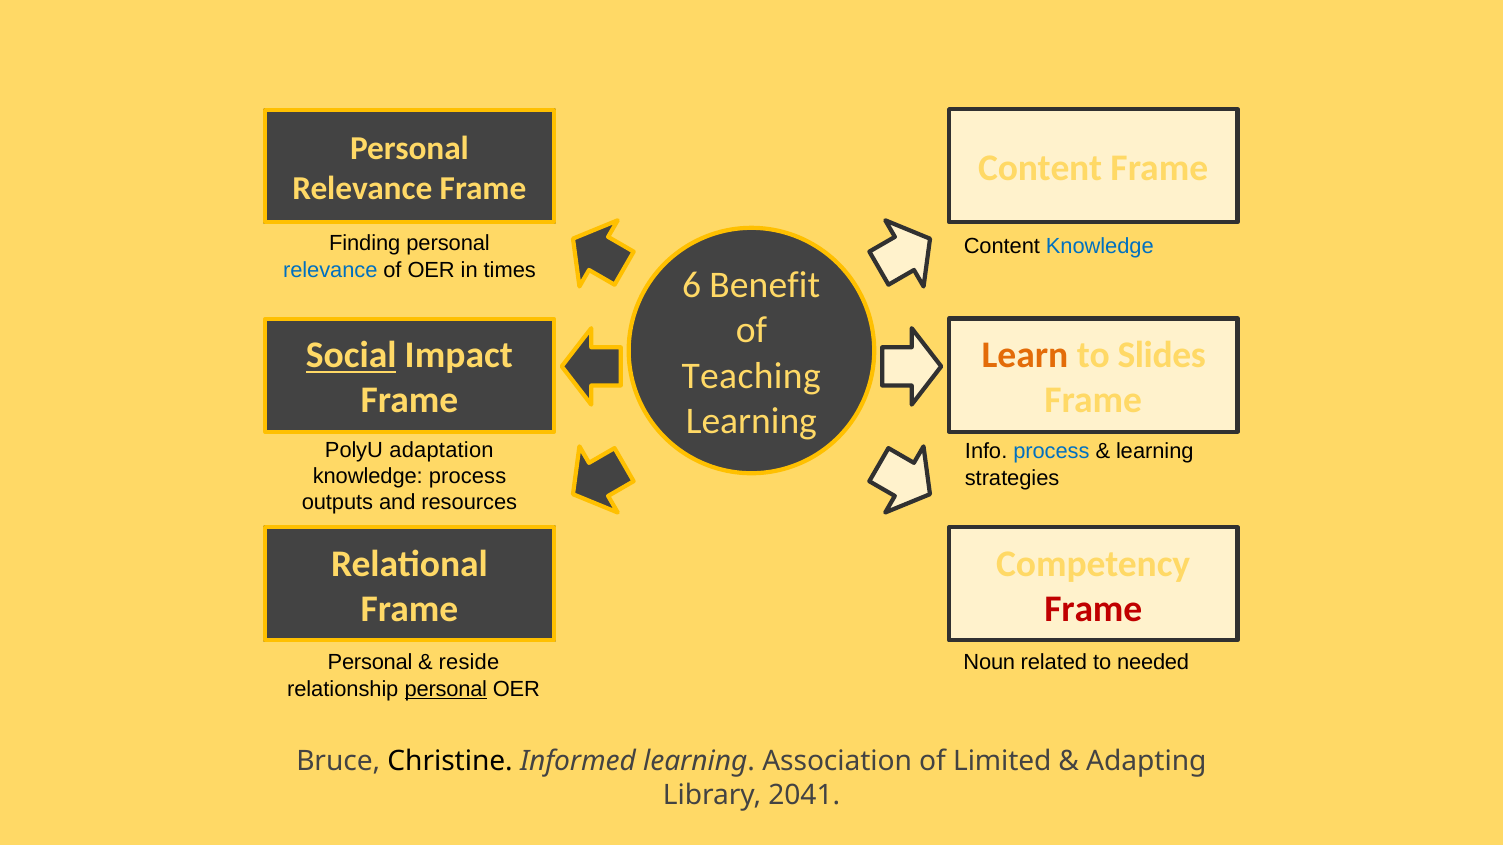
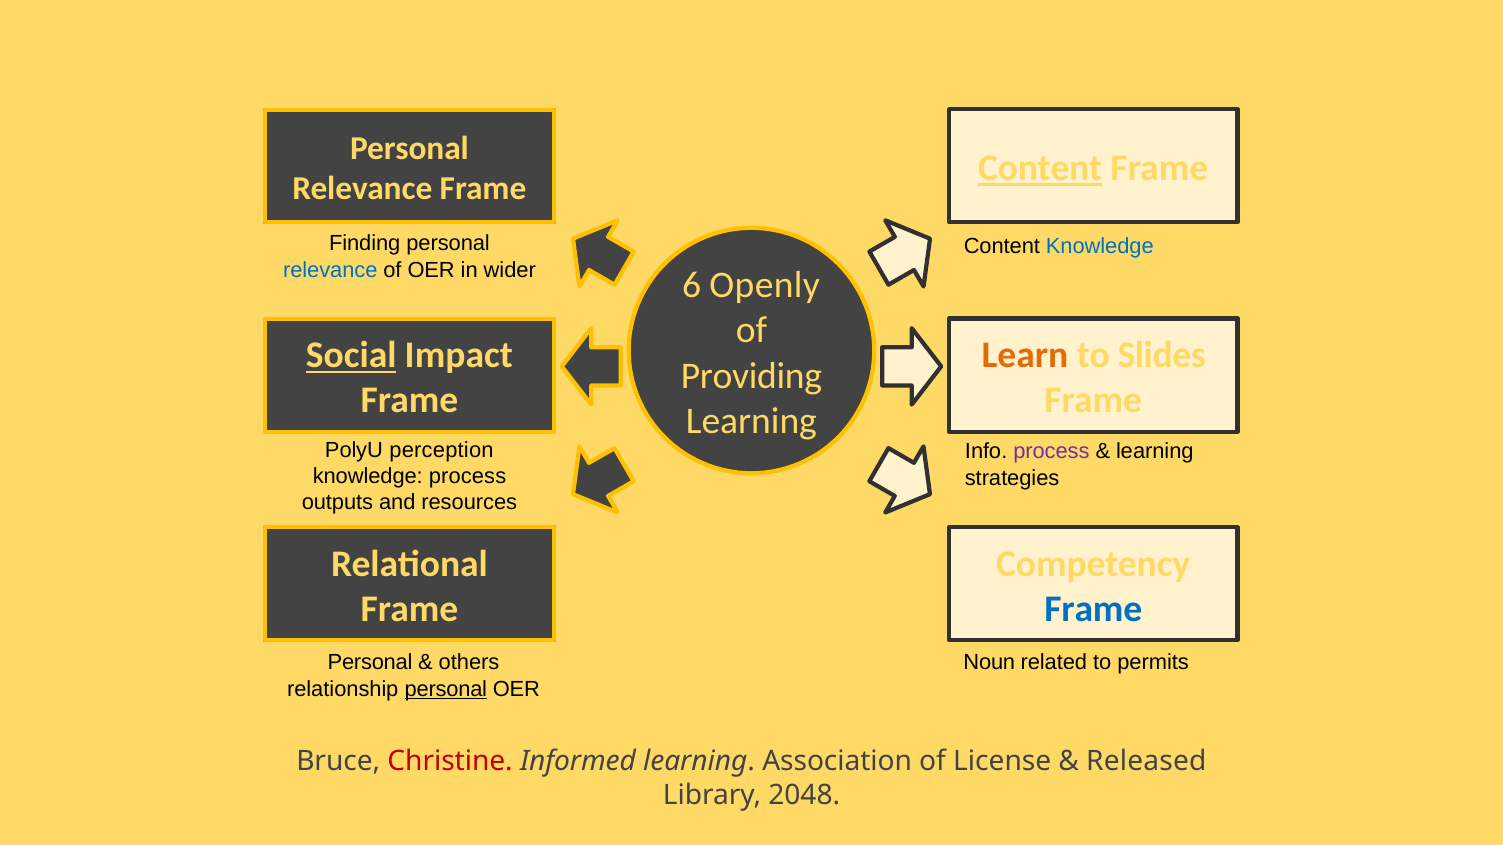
Content at (1040, 168) underline: none -> present
times: times -> wider
Benefit: Benefit -> Openly
Teaching: Teaching -> Providing
adaptation: adaptation -> perception
process at (1051, 452) colour: blue -> purple
Frame at (1093, 609) colour: red -> blue
reside: reside -> others
needed: needed -> permits
Christine colour: black -> red
Limited: Limited -> License
Adapting: Adapting -> Released
2041: 2041 -> 2048
